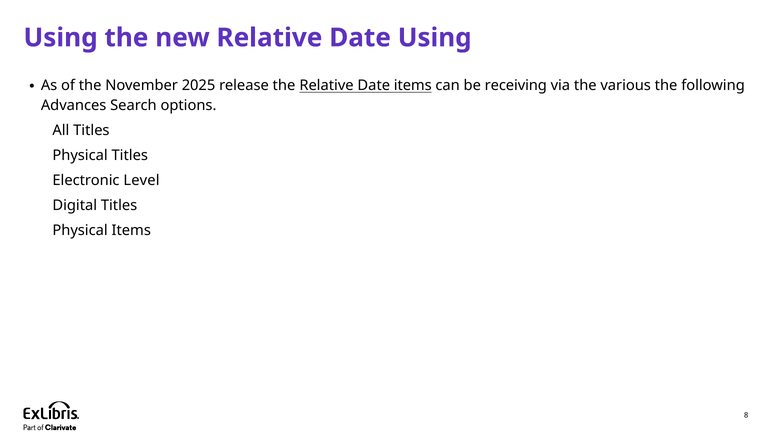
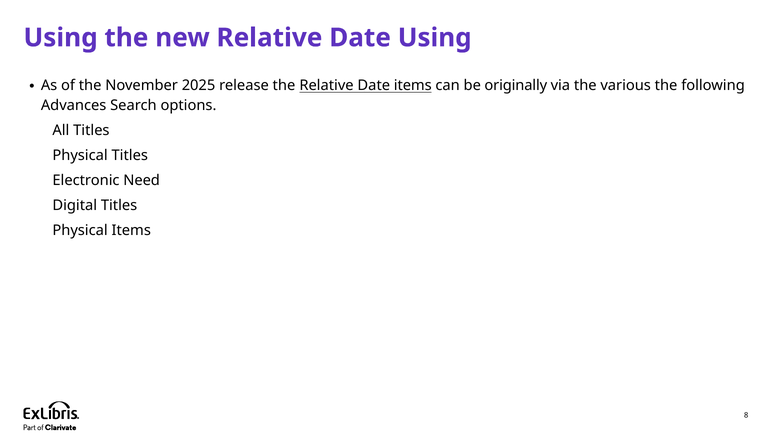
receiving: receiving -> originally
Level: Level -> Need
